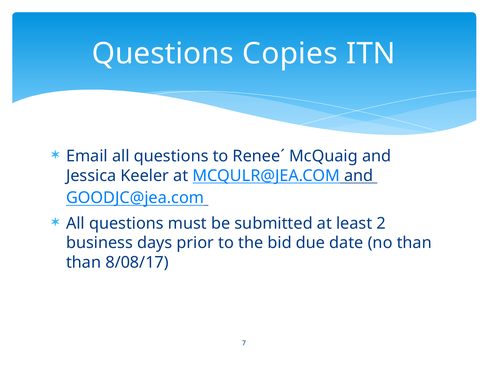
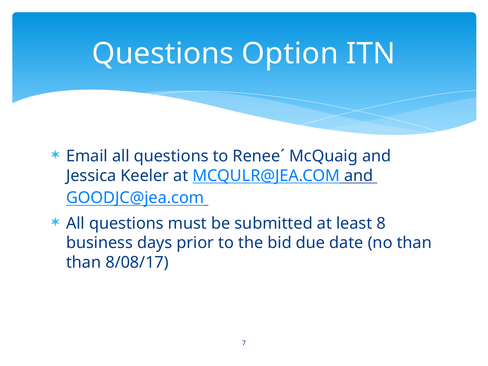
Copies: Copies -> Option
2: 2 -> 8
